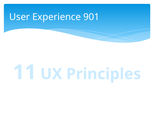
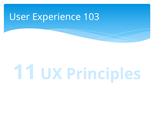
901: 901 -> 103
